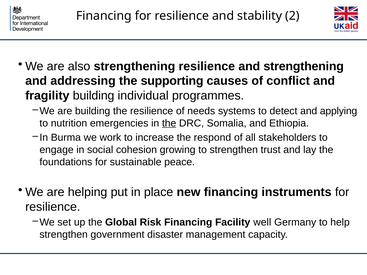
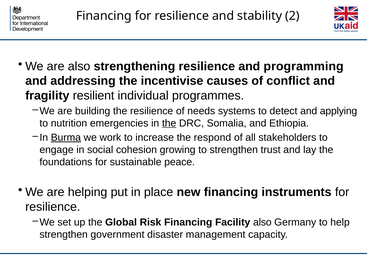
and strengthening: strengthening -> programming
supporting: supporting -> incentivise
fragility building: building -> resilient
Burma underline: none -> present
Facility well: well -> also
